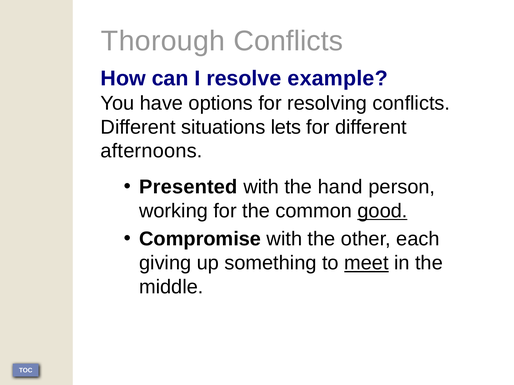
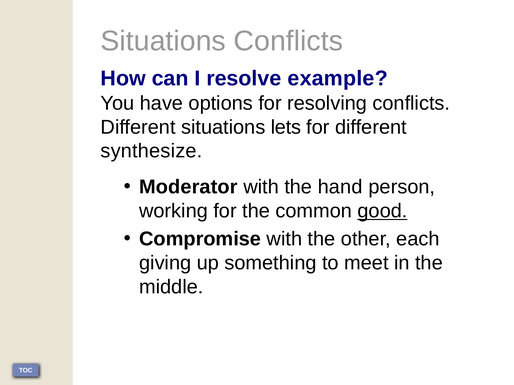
Thorough at (163, 41): Thorough -> Situations
afternoons: afternoons -> synthesize
Presented: Presented -> Moderator
meet underline: present -> none
